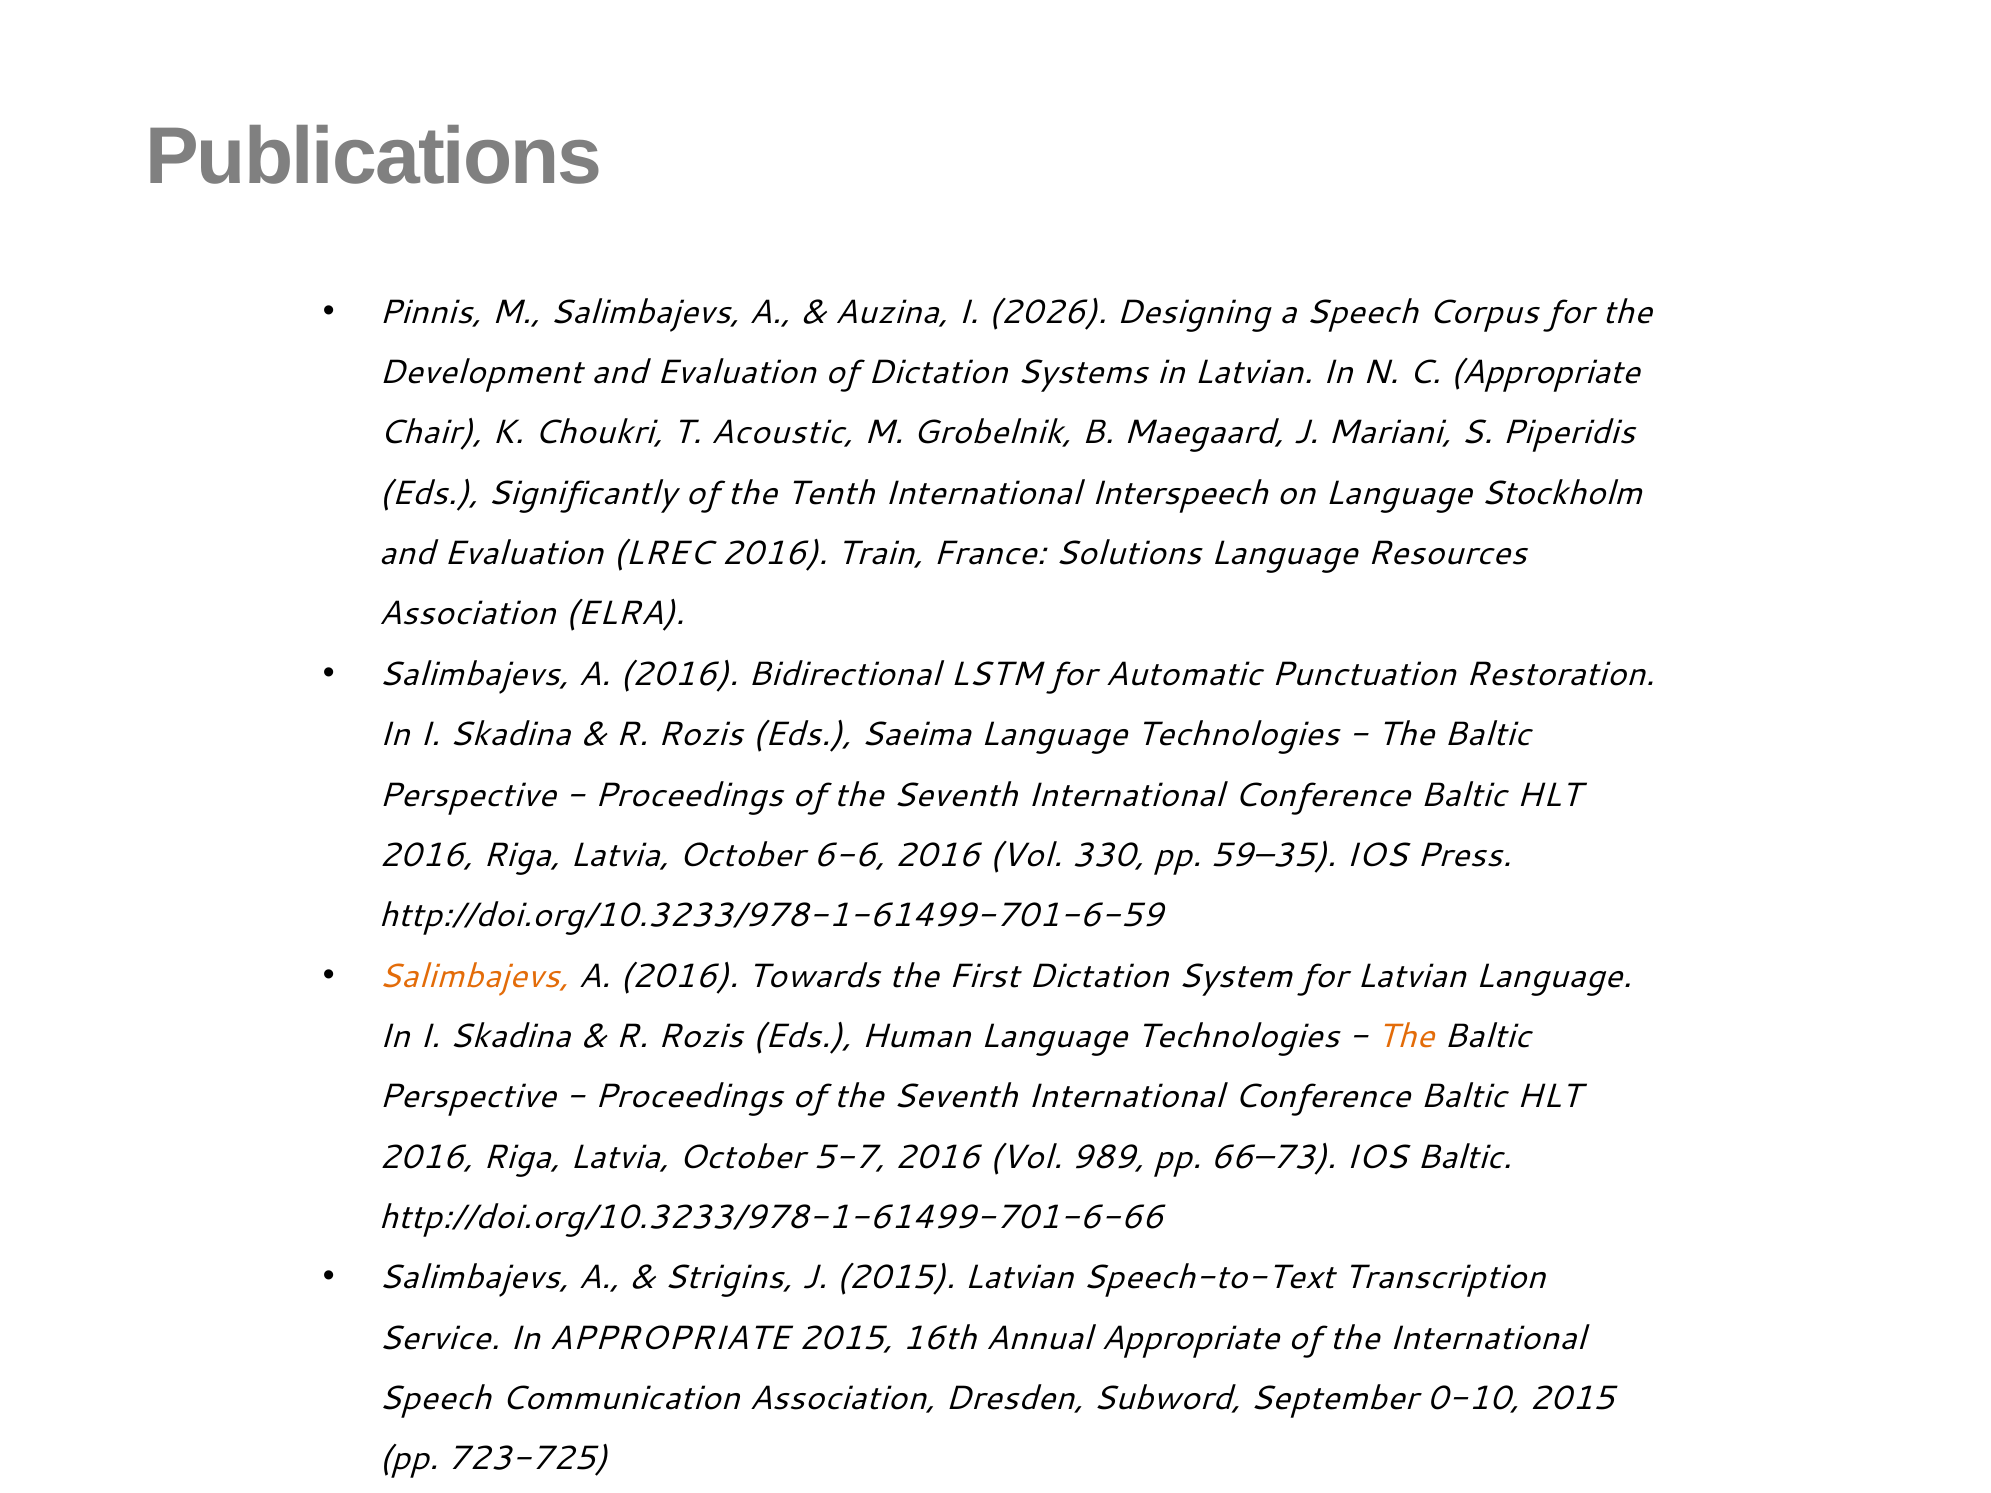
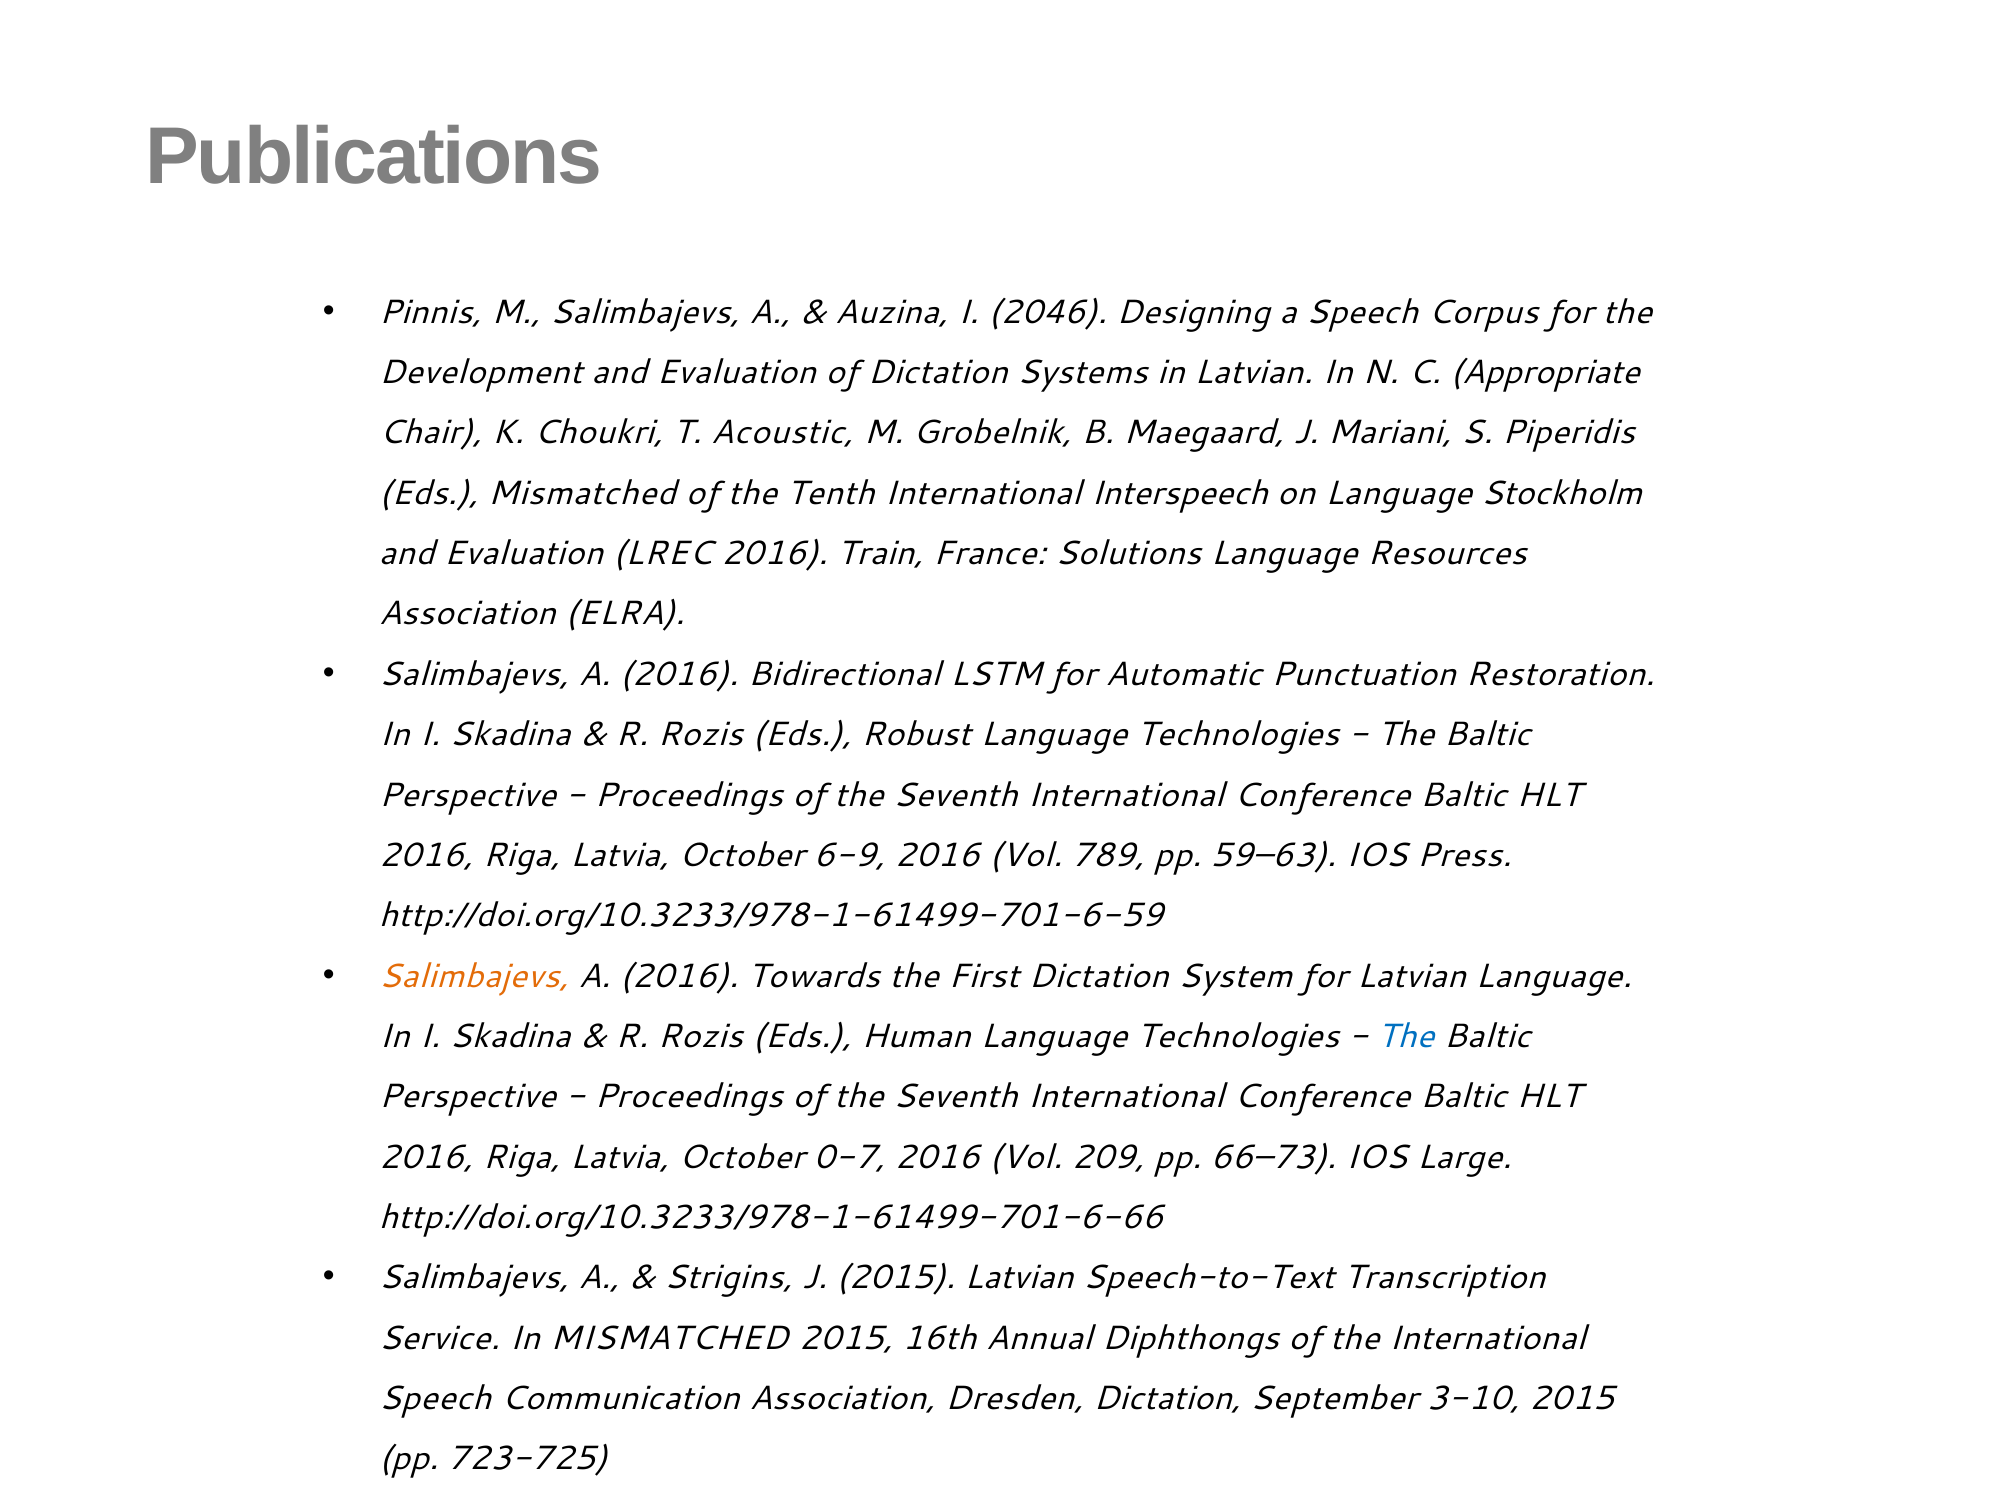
2026: 2026 -> 2046
Eds Significantly: Significantly -> Mismatched
Saeima: Saeima -> Robust
6-6: 6-6 -> 6-9
330: 330 -> 789
59–35: 59–35 -> 59–63
The at (1406, 1037) colour: orange -> blue
5-7: 5-7 -> 0-7
989: 989 -> 209
IOS Baltic: Baltic -> Large
In APPROPRIATE: APPROPRIATE -> MISMATCHED
Annual Appropriate: Appropriate -> Diphthongs
Dresden Subword: Subword -> Dictation
0-10: 0-10 -> 3-10
